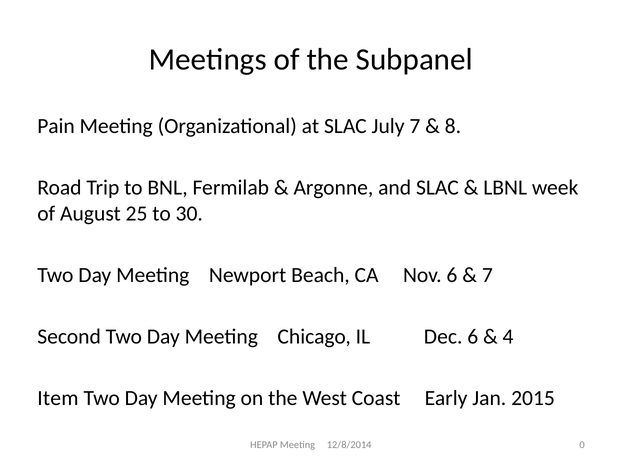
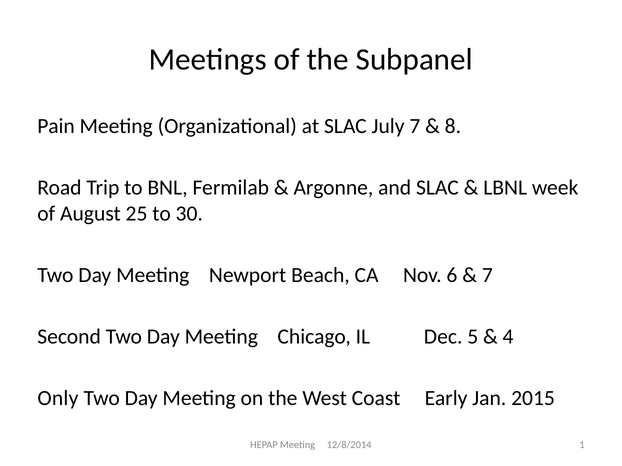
Dec 6: 6 -> 5
Item: Item -> Only
0: 0 -> 1
